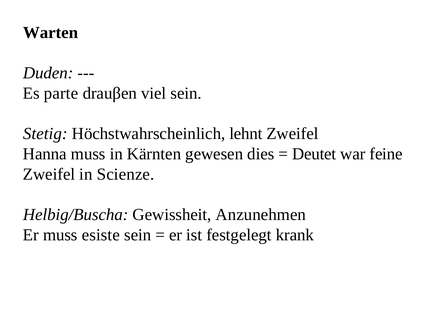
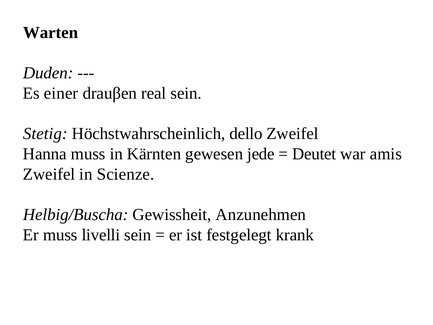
parte: parte -> einer
viel: viel -> real
lehnt: lehnt -> dello
dies: dies -> jede
feine: feine -> amis
esiste: esiste -> livelli
